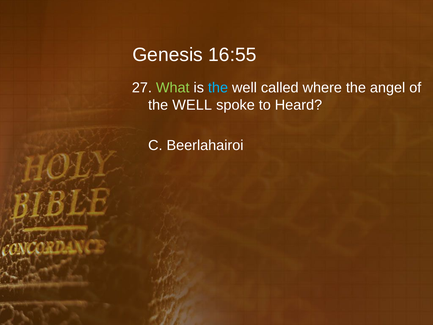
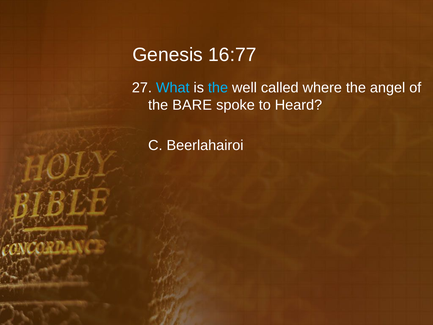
16:55: 16:55 -> 16:77
What colour: light green -> light blue
WELL at (192, 105): WELL -> BARE
